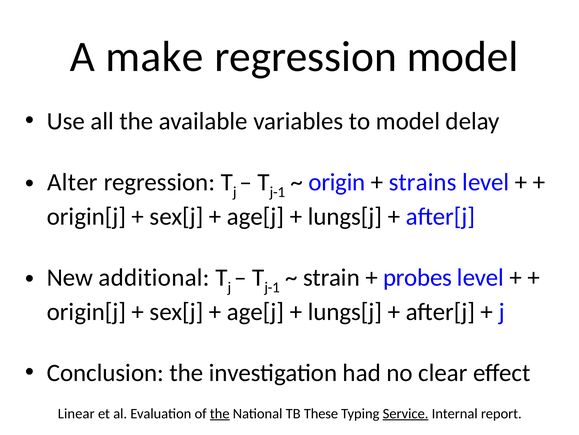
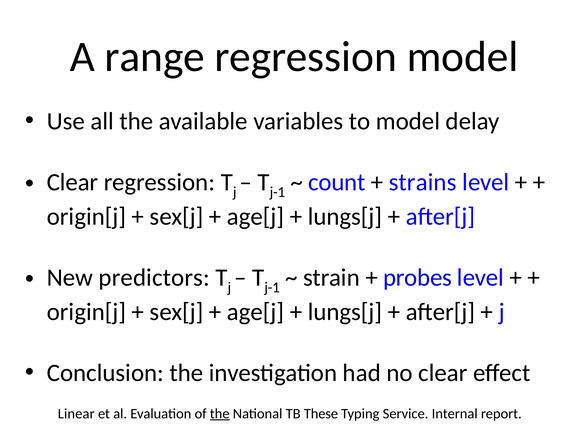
make: make -> range
Alter at (72, 182): Alter -> Clear
origin: origin -> count
additional: additional -> predictors
Service underline: present -> none
